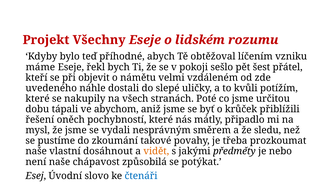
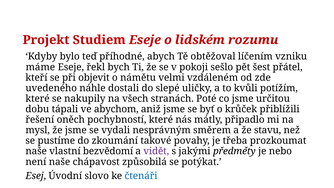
Všechny: Všechny -> Studiem
sledu: sledu -> stavu
dosáhnout: dosáhnout -> bezvědomí
vidět colour: orange -> purple
